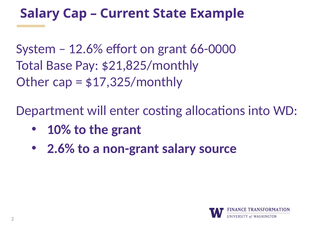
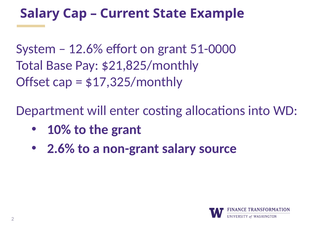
66-0000: 66-0000 -> 51-0000
Other: Other -> Offset
